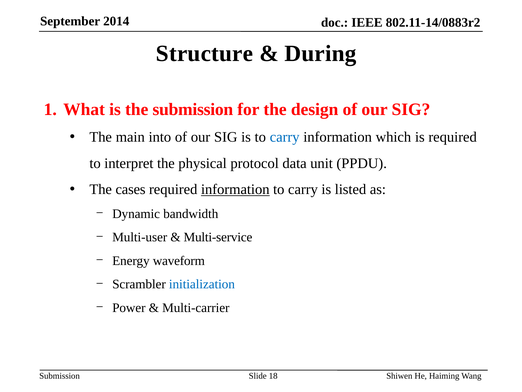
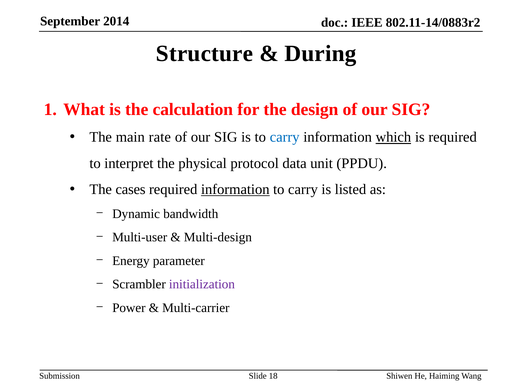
the submission: submission -> calculation
into: into -> rate
which underline: none -> present
Multi-service: Multi-service -> Multi-design
waveform: waveform -> parameter
initialization colour: blue -> purple
